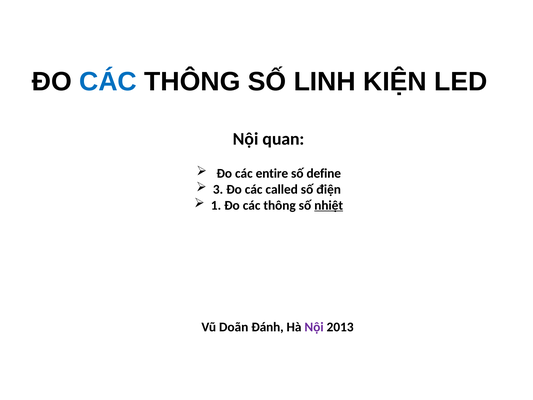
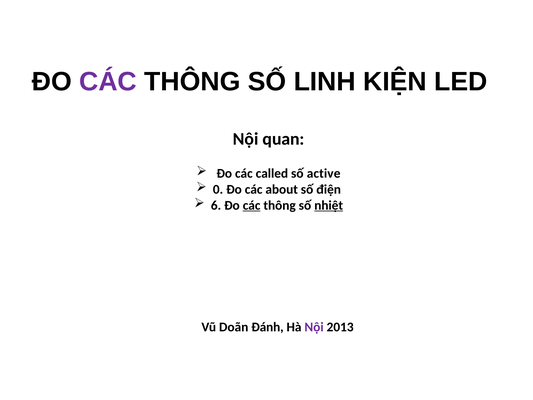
CÁC at (108, 82) colour: blue -> purple
entire: entire -> called
define: define -> active
3: 3 -> 0
called: called -> about
1: 1 -> 6
các at (252, 205) underline: none -> present
